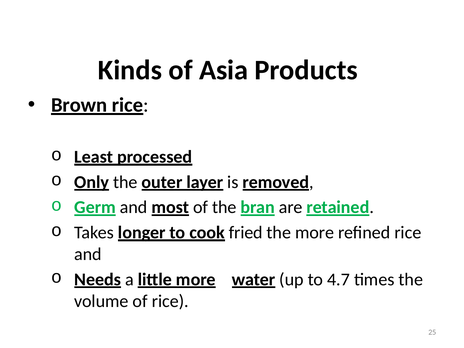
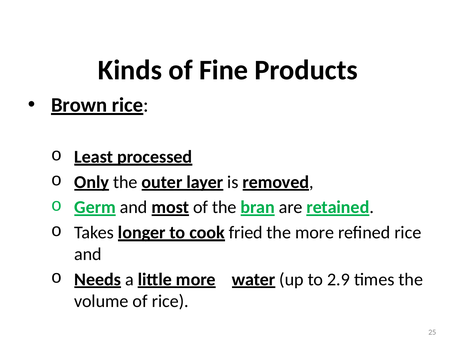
Asia: Asia -> Fine
4.7: 4.7 -> 2.9
